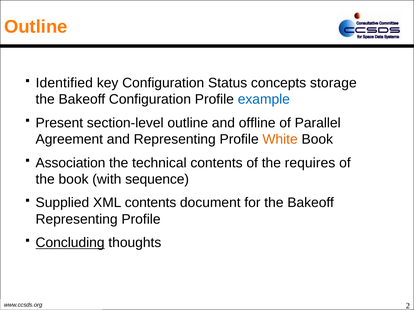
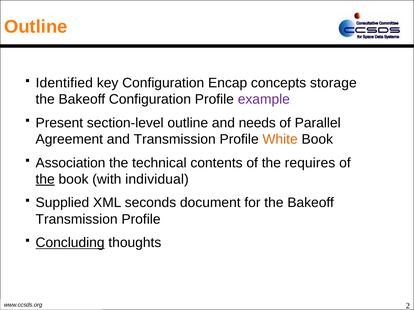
Status: Status -> Encap
example colour: blue -> purple
offline: offline -> needs
and Representing: Representing -> Transmission
the at (45, 180) underline: none -> present
sequence: sequence -> individual
XML contents: contents -> seconds
Representing at (77, 220): Representing -> Transmission
